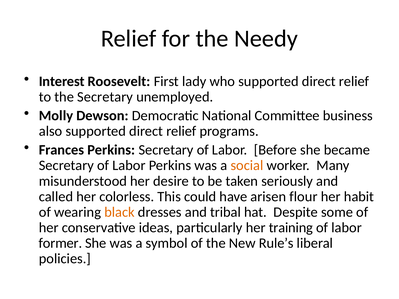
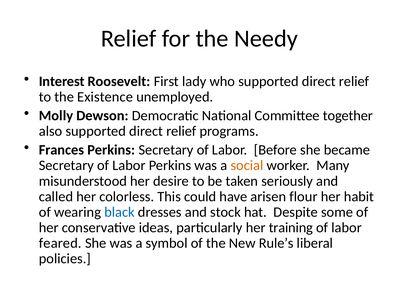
the Secretary: Secretary -> Existence
business: business -> together
black colour: orange -> blue
tribal: tribal -> stock
former: former -> feared
